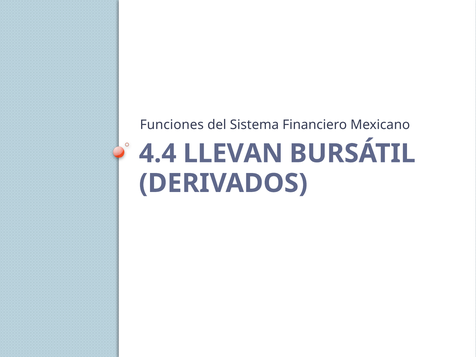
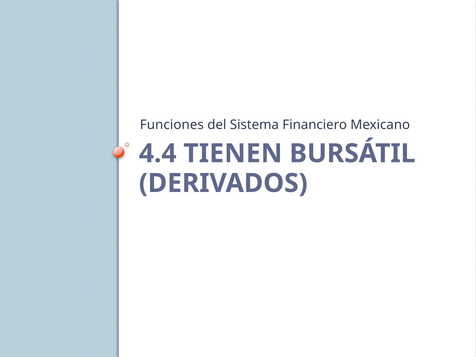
LLEVAN: LLEVAN -> TIENEN
